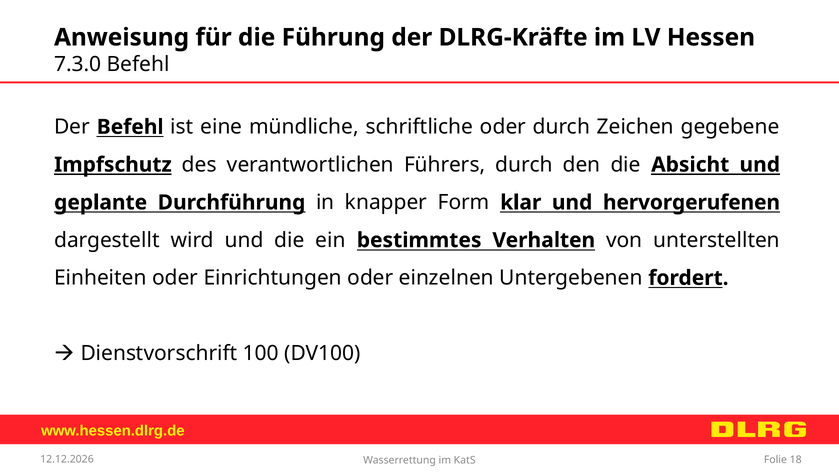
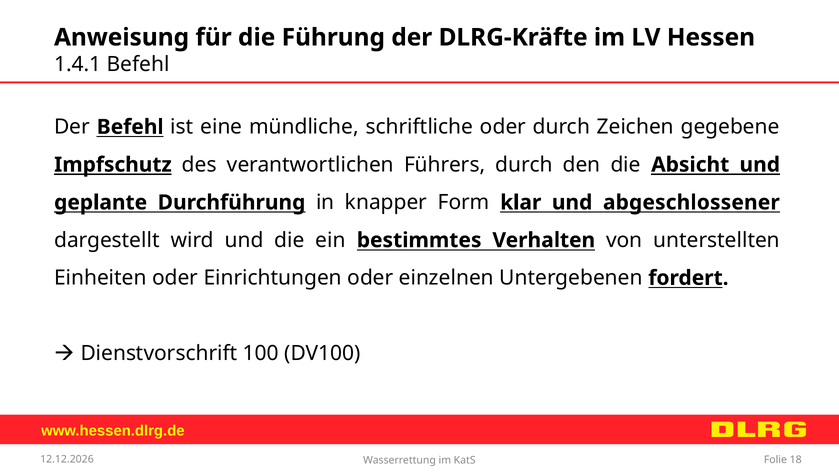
7.3.0: 7.3.0 -> 1.4.1
hervorgerufenen: hervorgerufenen -> abgeschlossener
